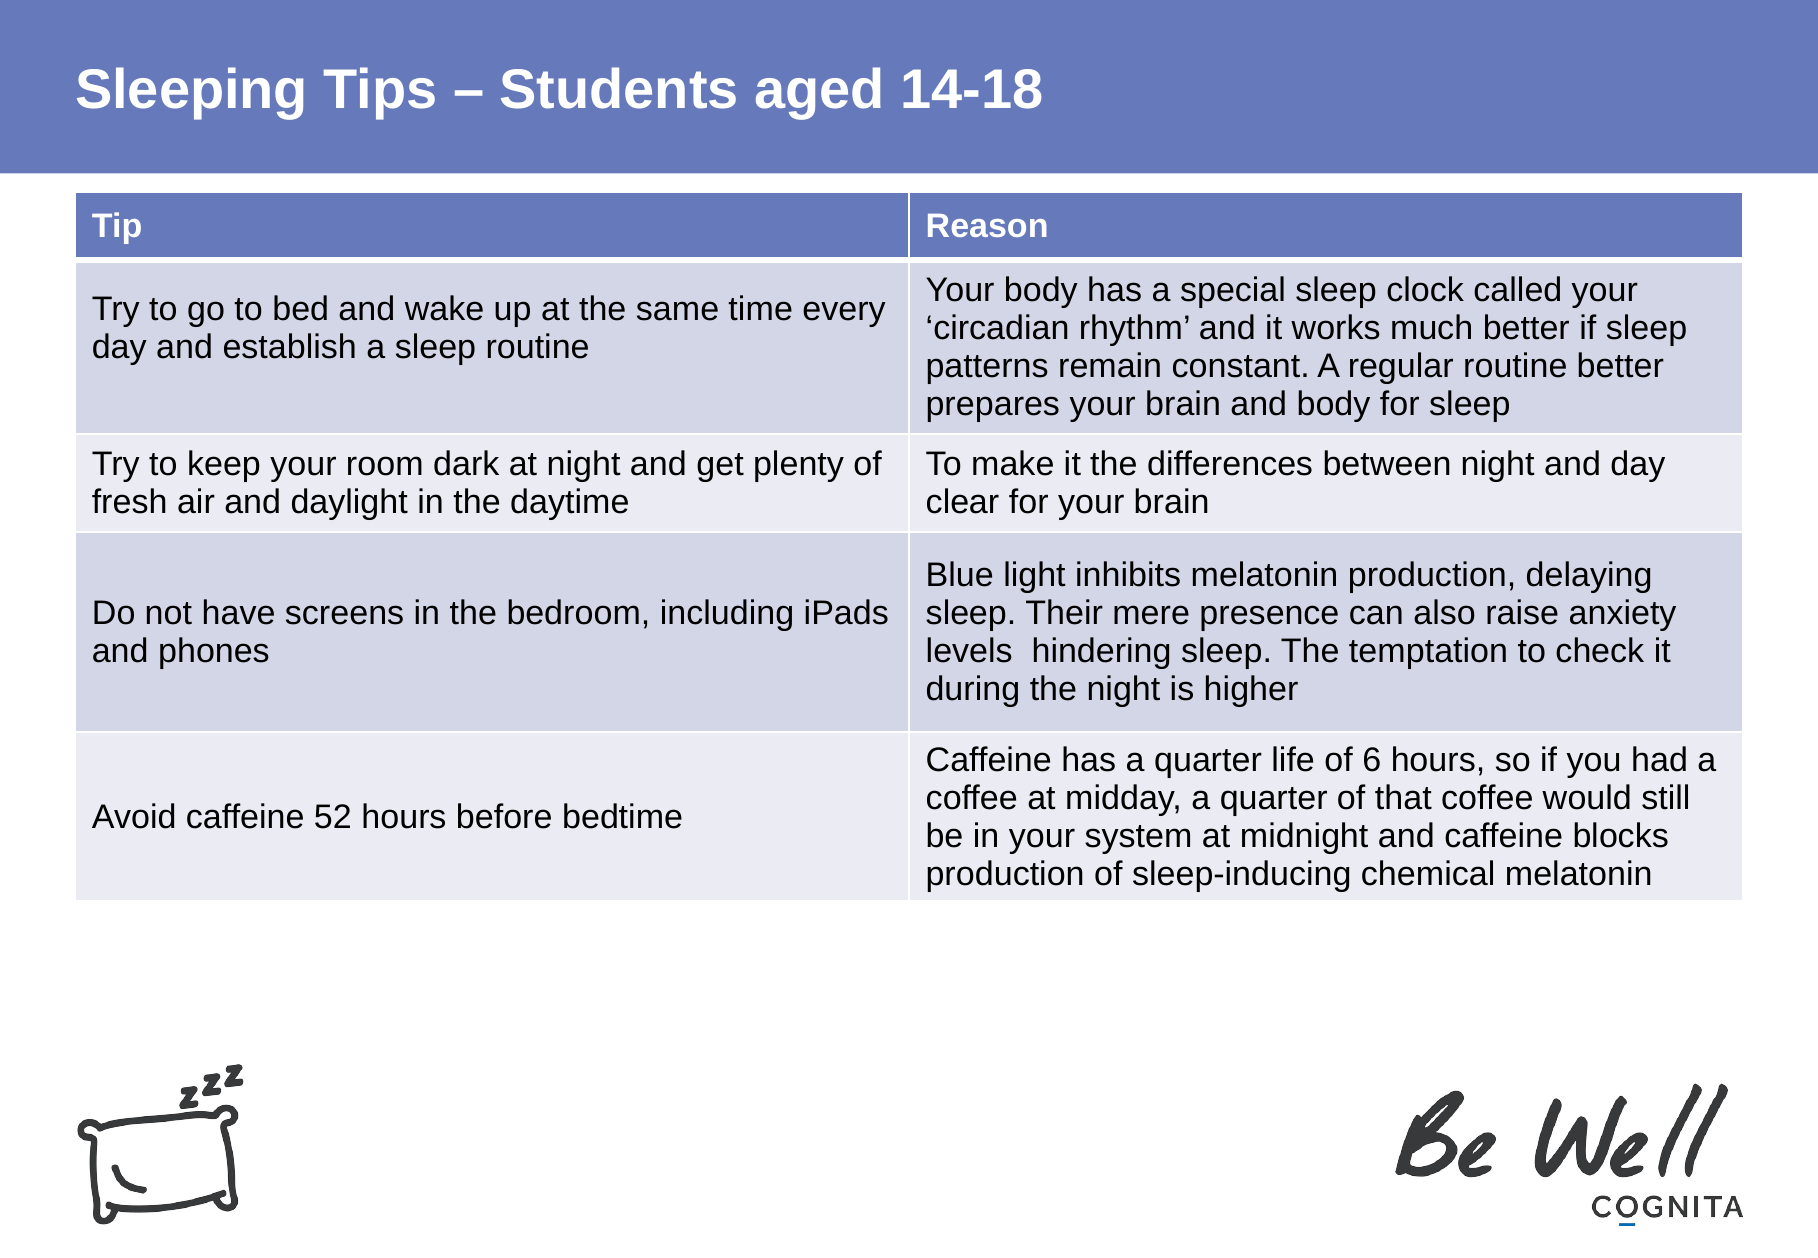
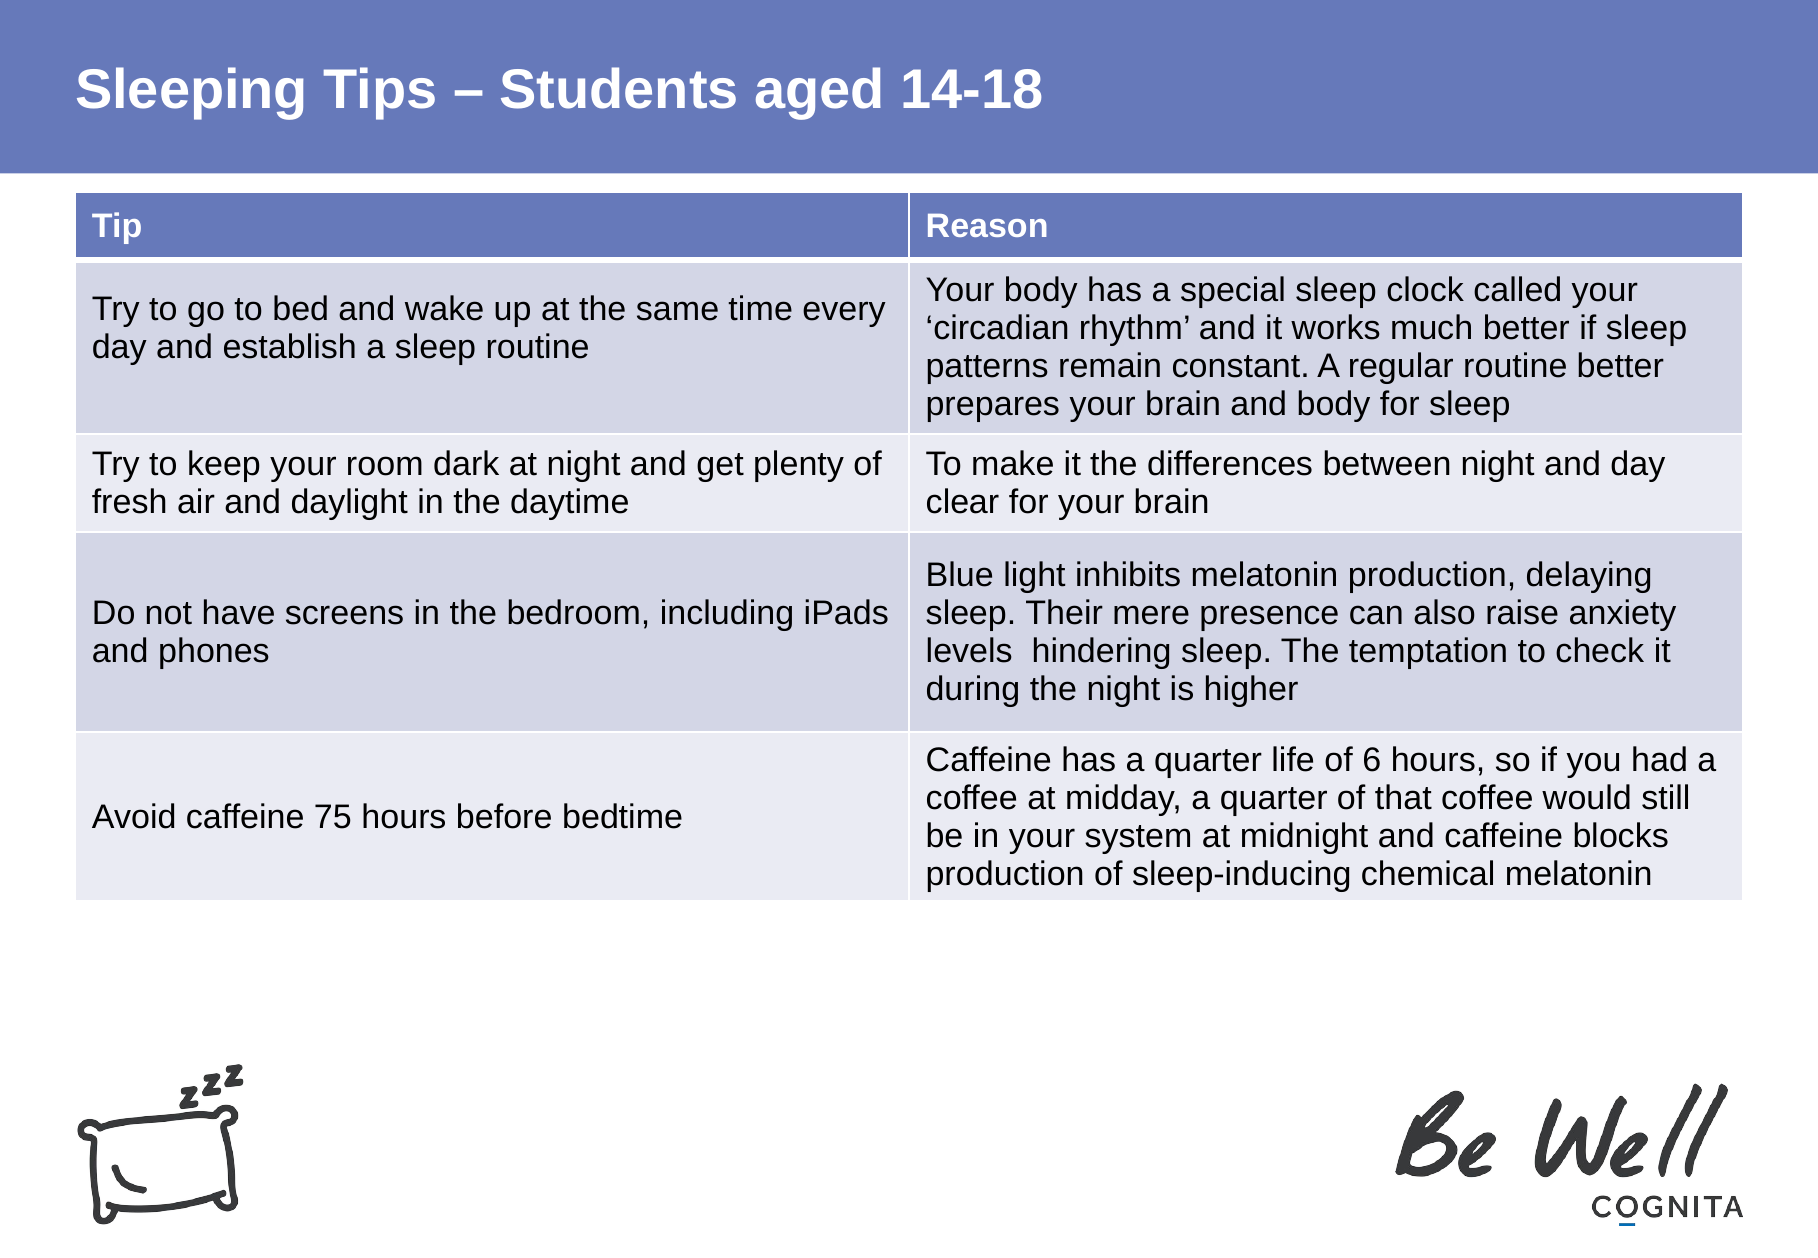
52: 52 -> 75
